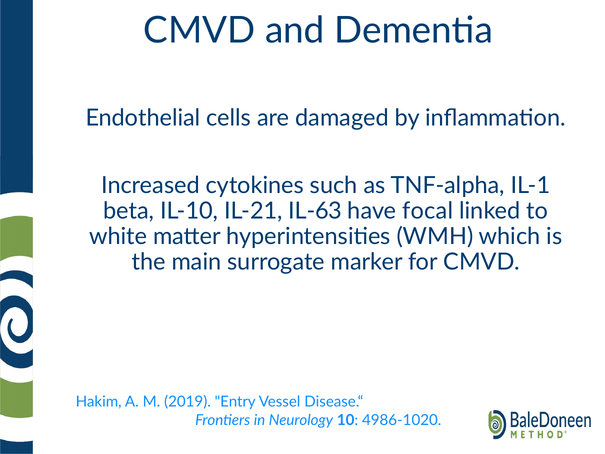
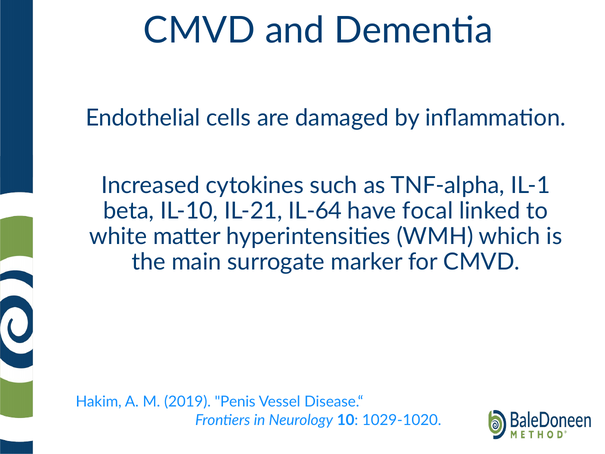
IL-63: IL-63 -> IL-64
Entry: Entry -> Penis
4986-1020: 4986-1020 -> 1029-1020
